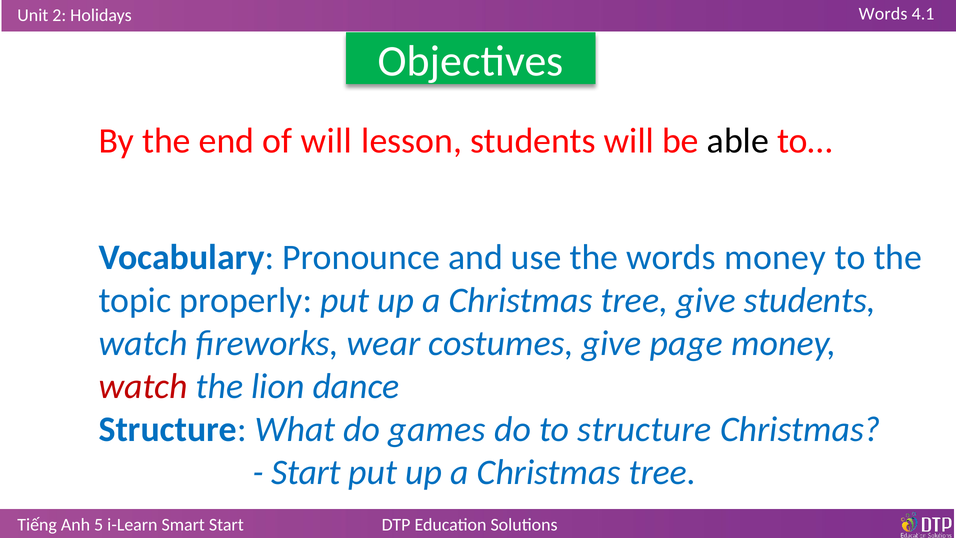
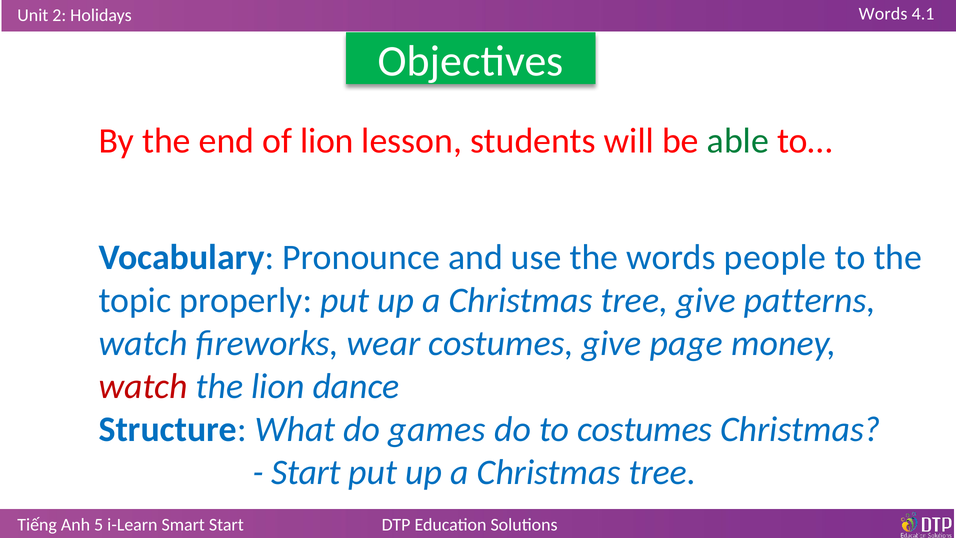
of will: will -> lion
able colour: black -> green
words money: money -> people
give students: students -> patterns
to structure: structure -> costumes
